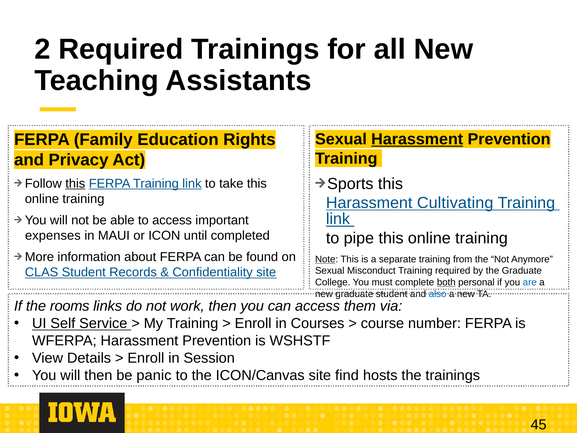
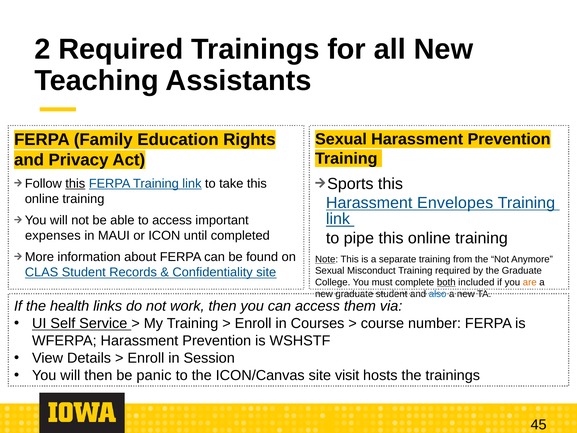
Harassment at (417, 139) underline: present -> none
Cultivating: Cultivating -> Envelopes
personal: personal -> included
are colour: blue -> orange
rooms: rooms -> health
find: find -> visit
